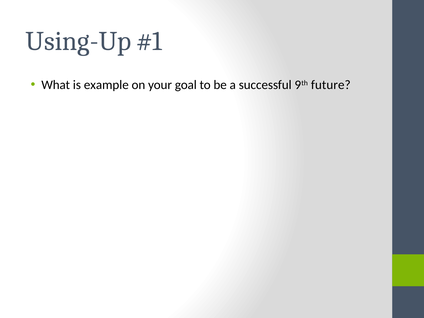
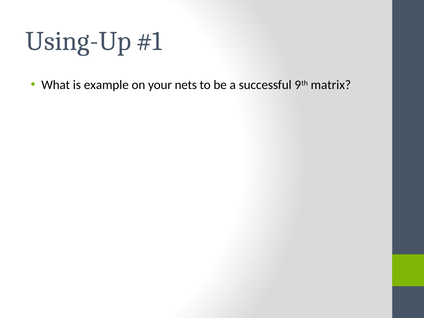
goal: goal -> nets
future: future -> matrix
